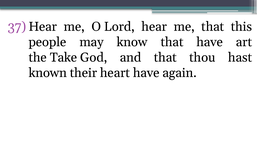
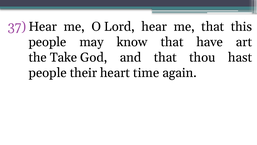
known at (48, 73): known -> people
heart have: have -> time
